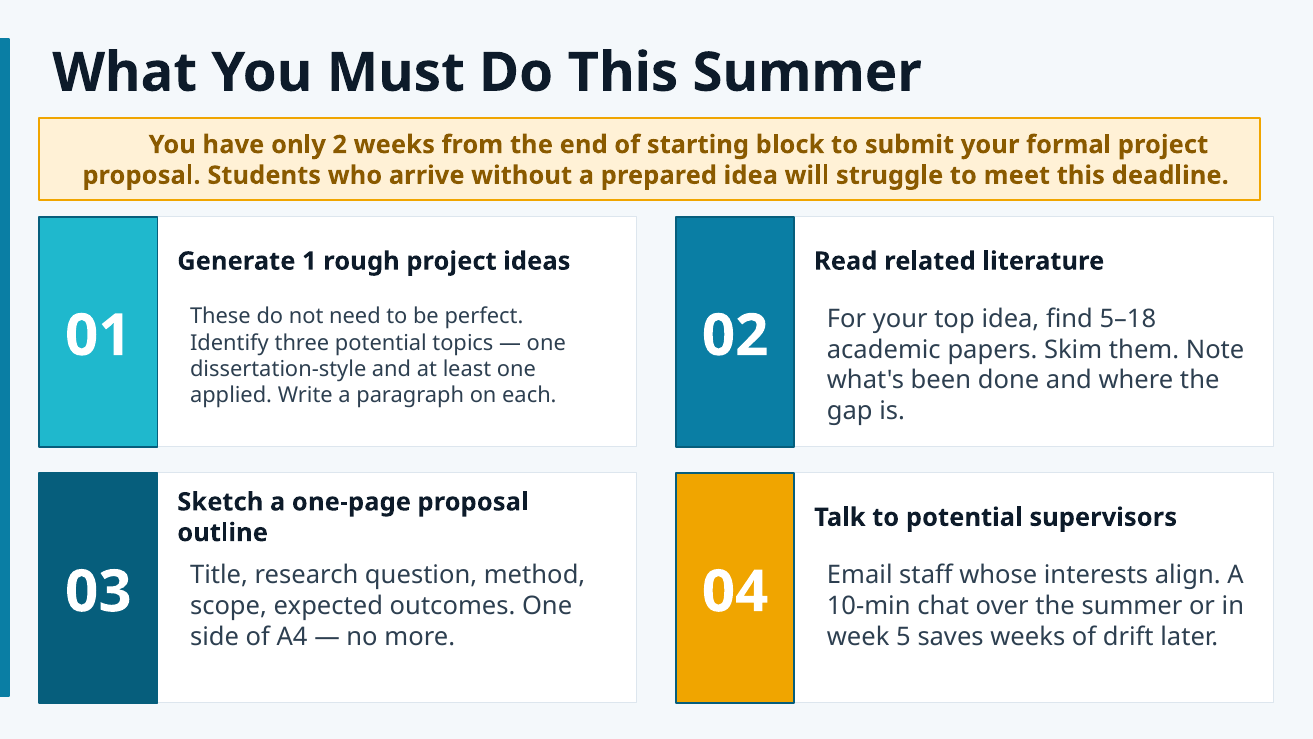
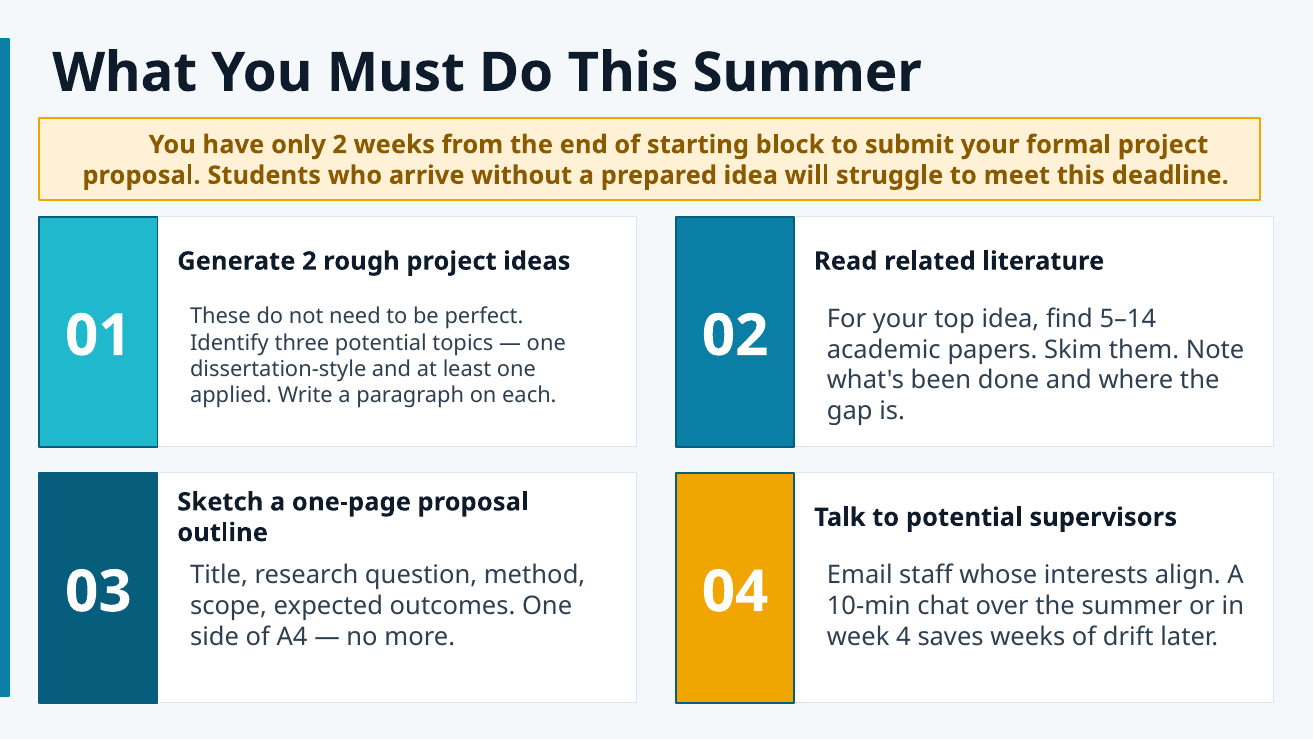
Generate 1: 1 -> 2
5–18: 5–18 -> 5–14
5: 5 -> 4
